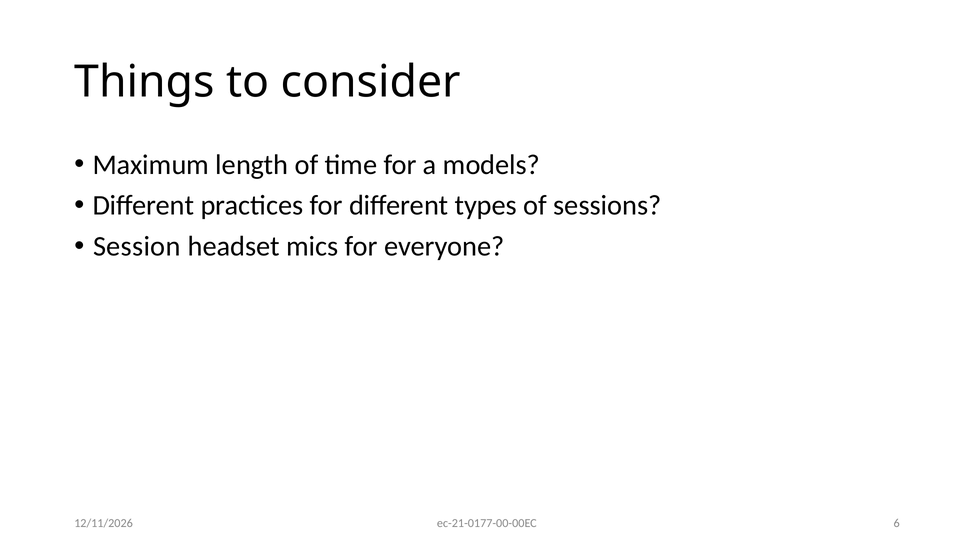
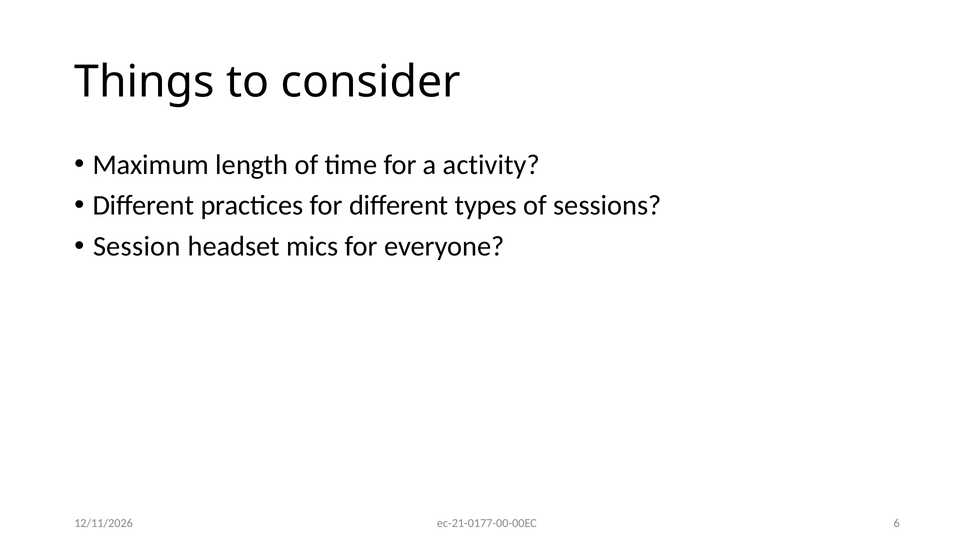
models: models -> activity
